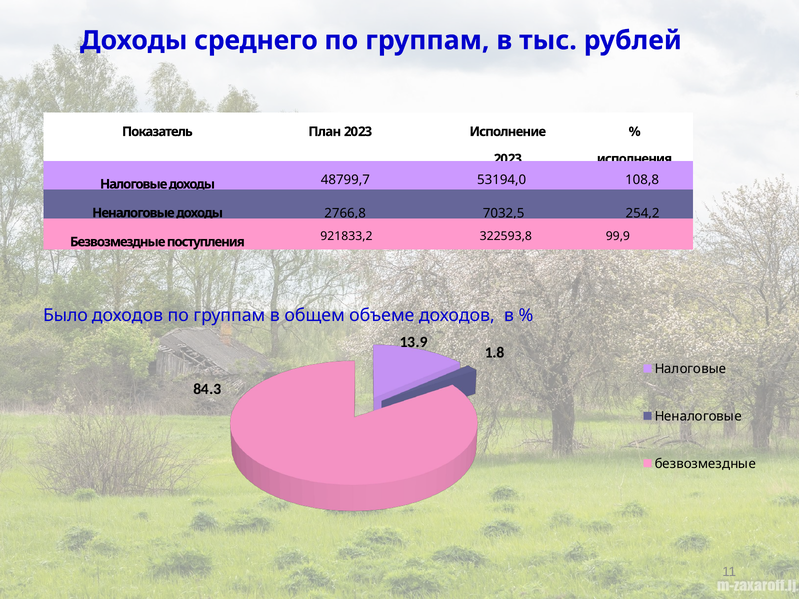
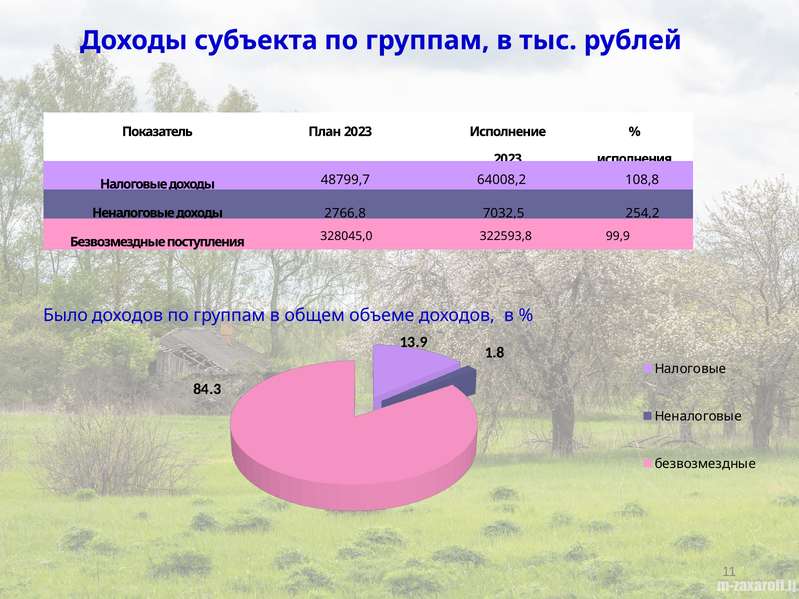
среднего: среднего -> субъекта
53194,0: 53194,0 -> 64008,2
921833,2: 921833,2 -> 328045,0
